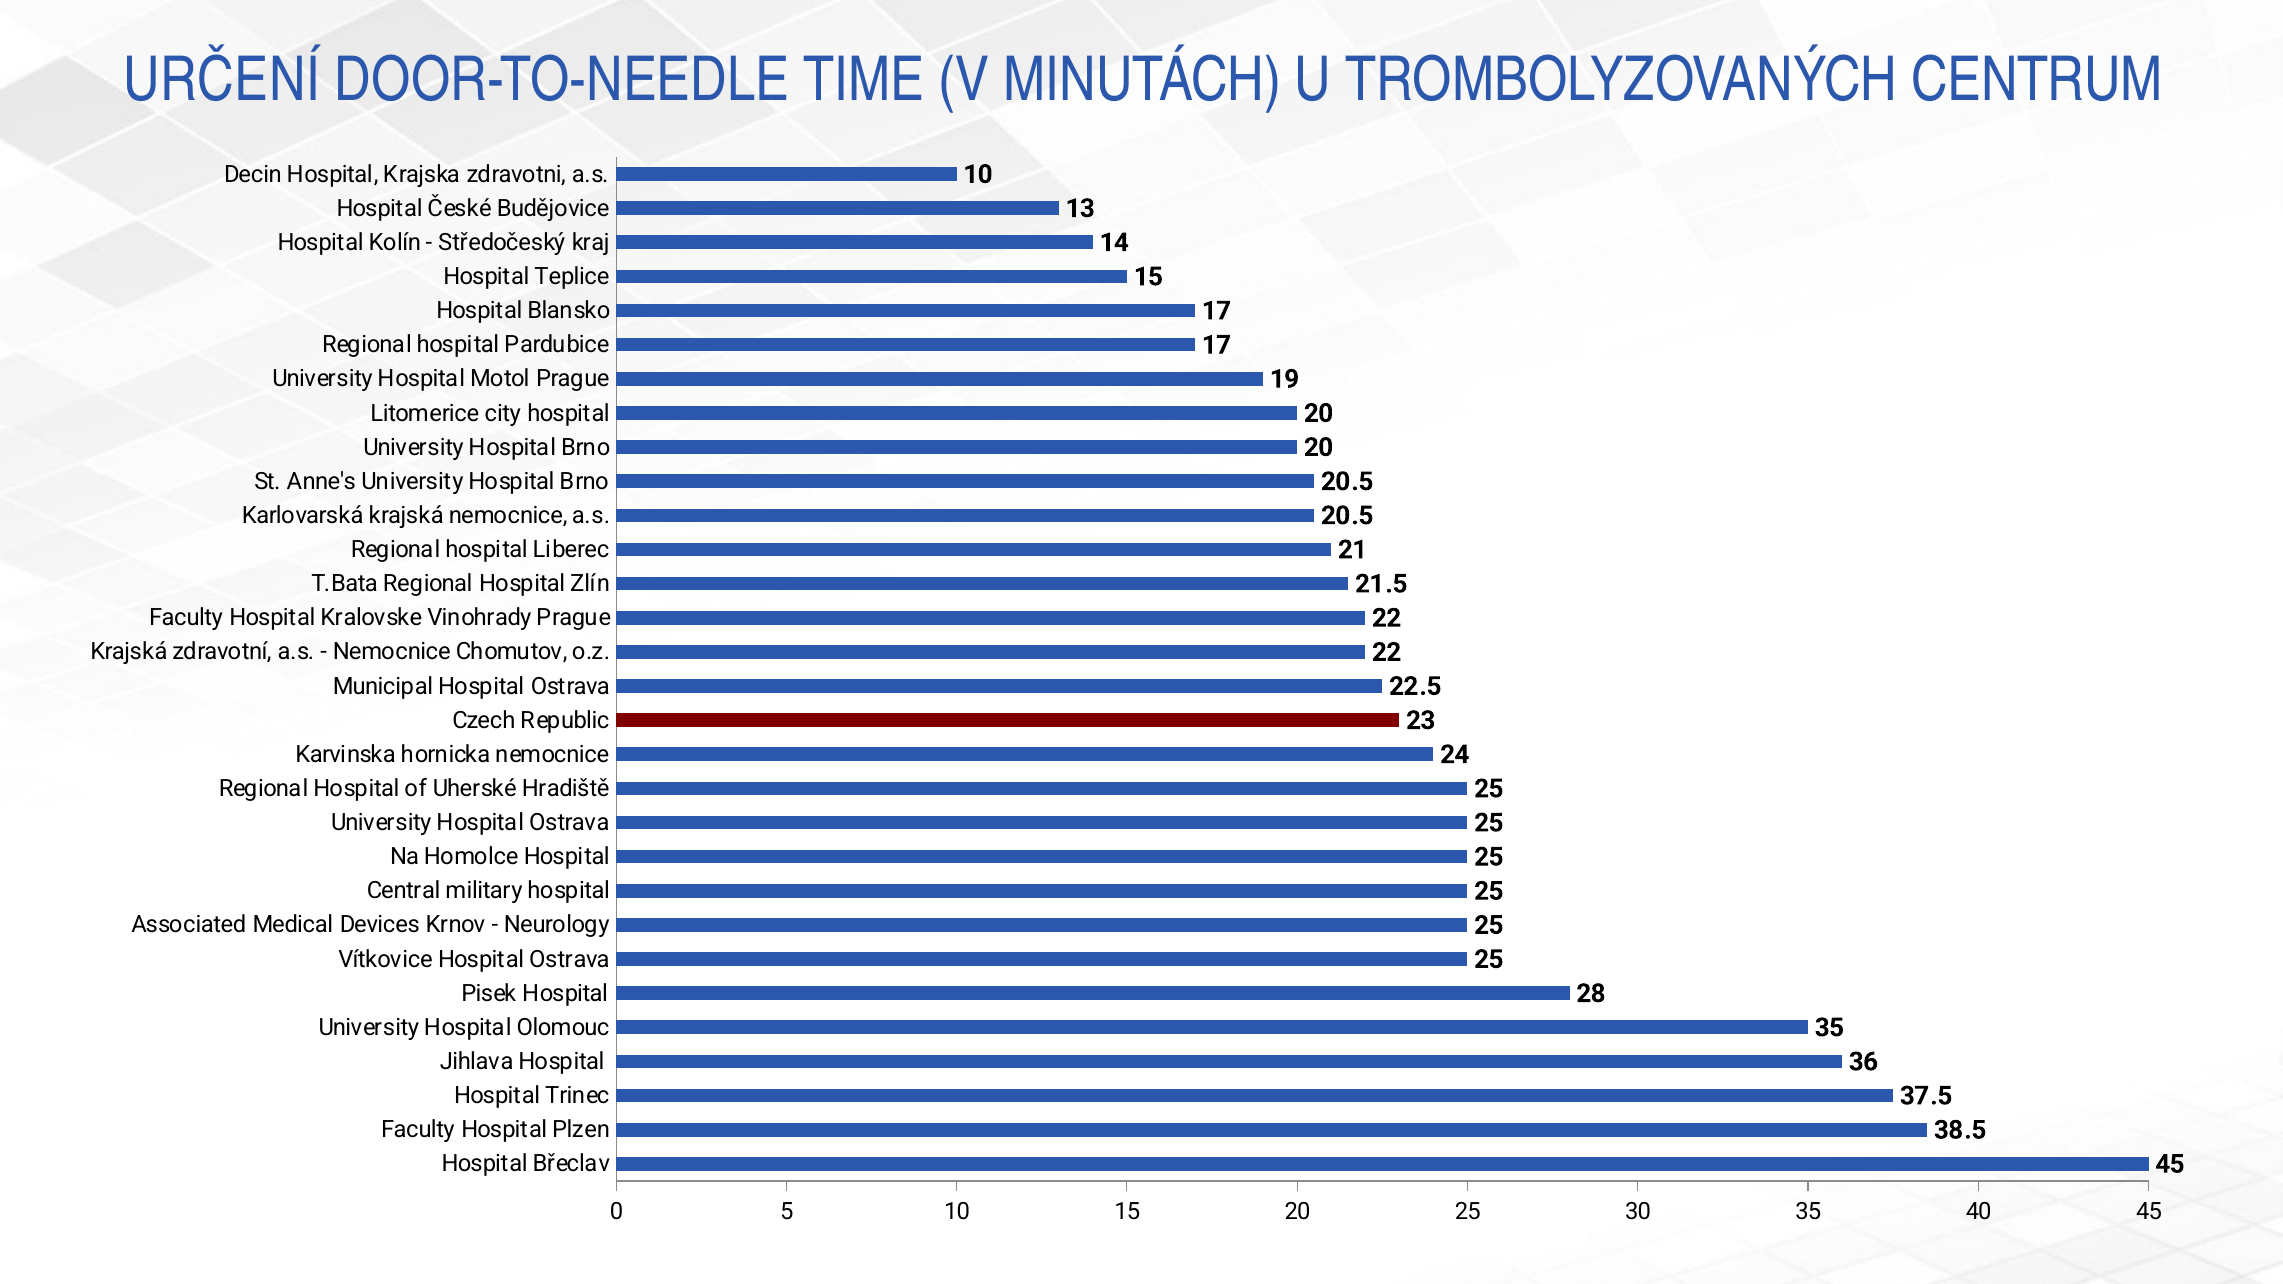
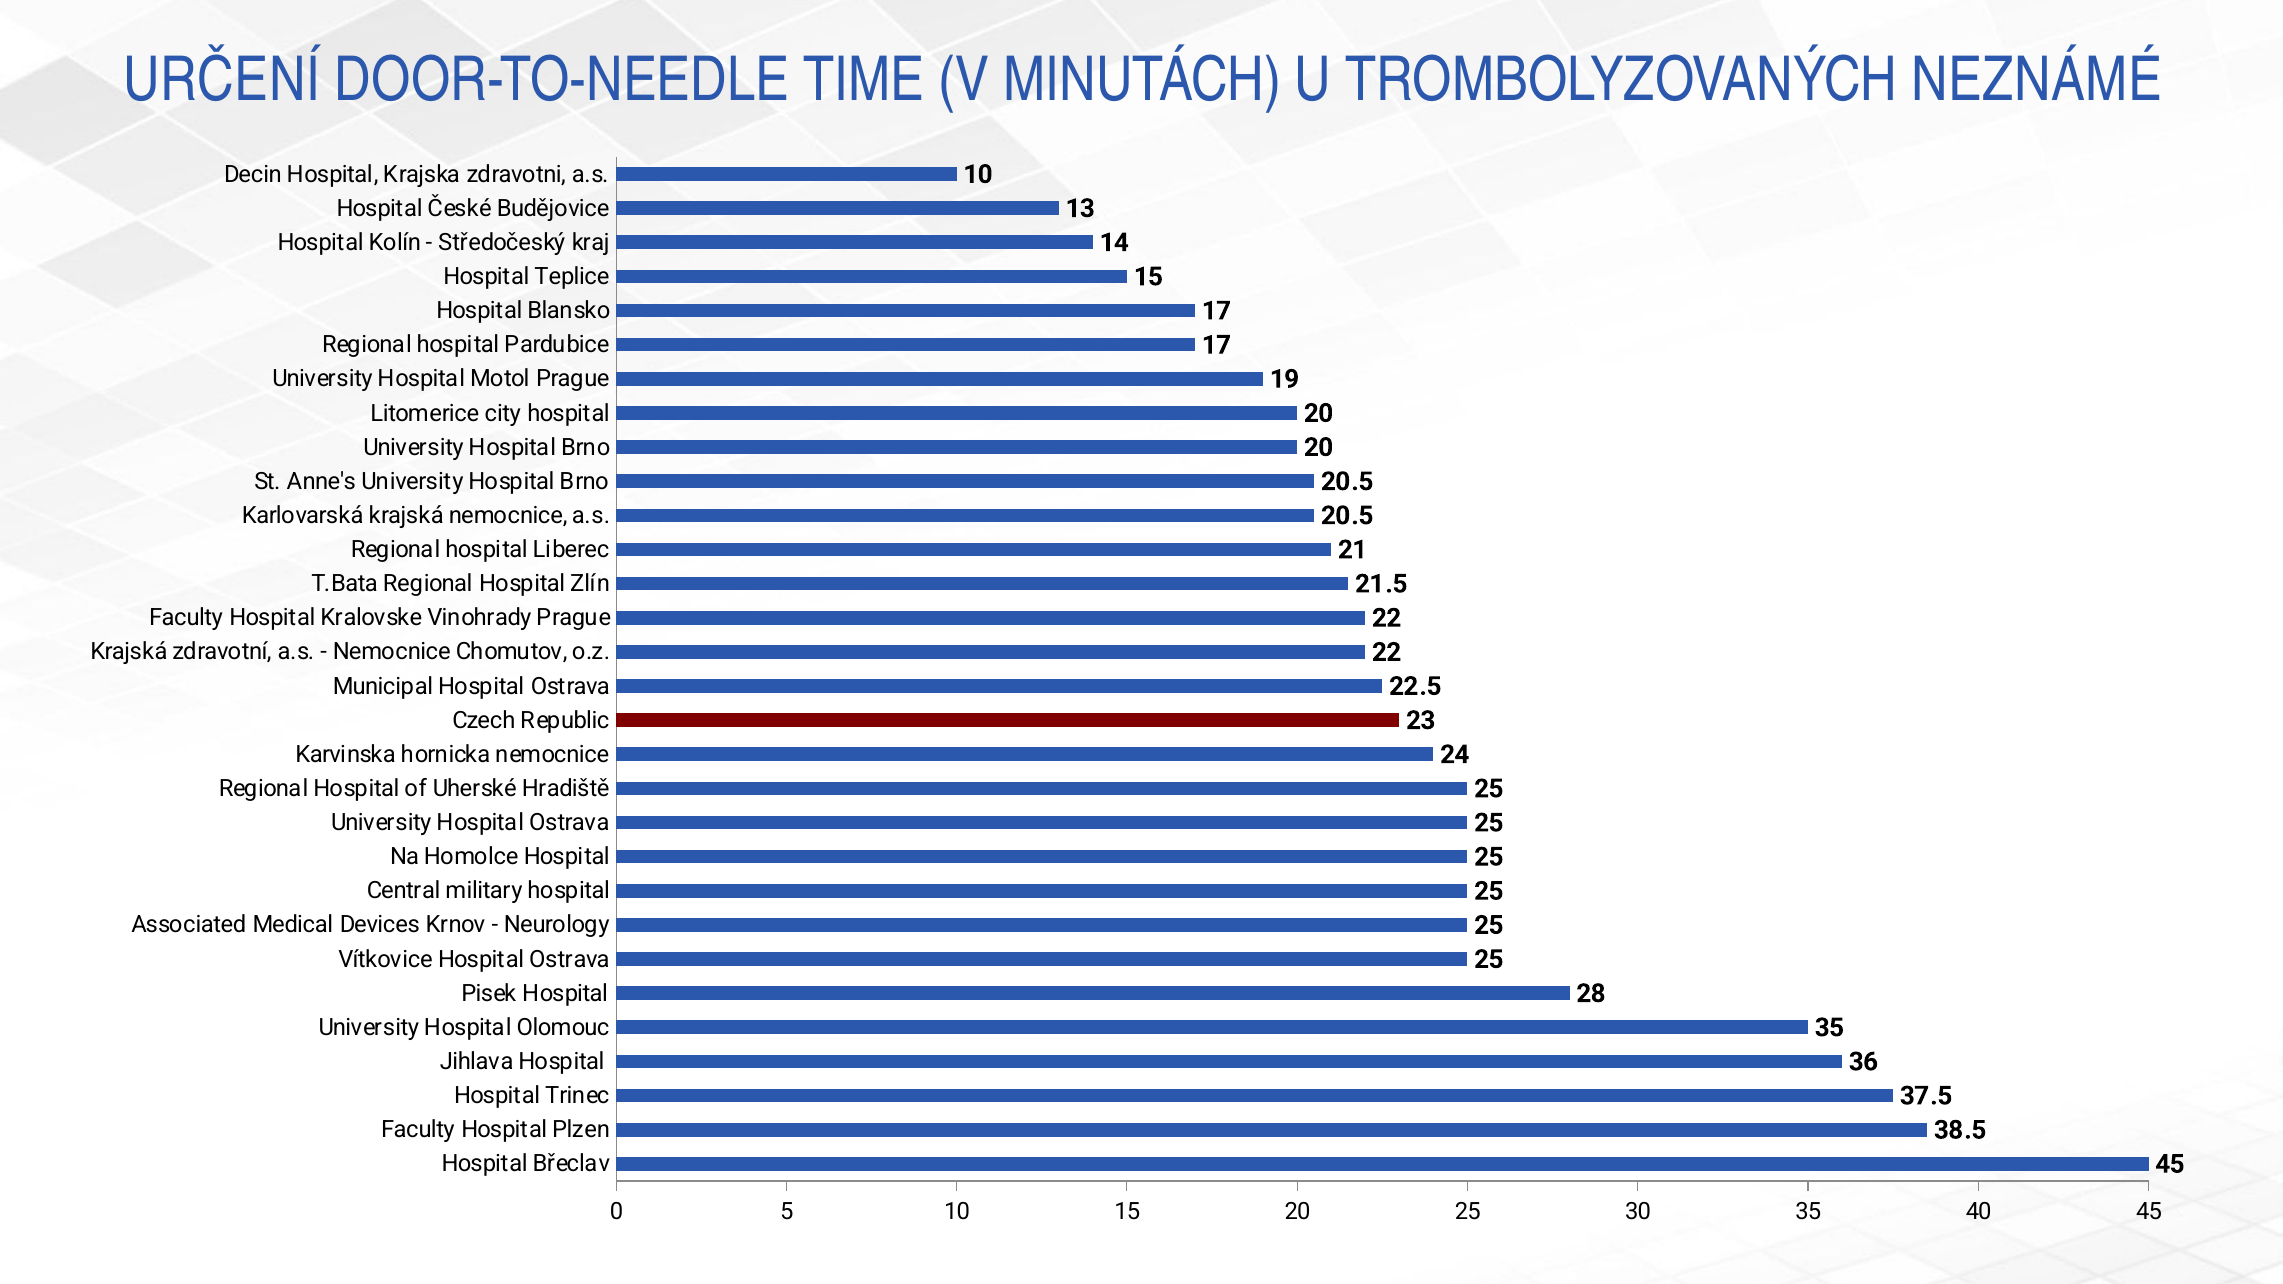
CENTRUM: CENTRUM -> NEZNÁMÉ
